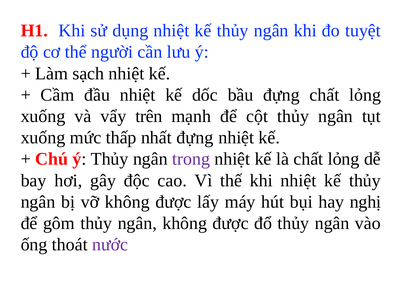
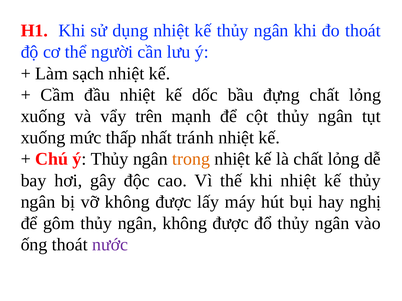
đo tuyệt: tuyệt -> thoát
nhất đựng: đựng -> tránh
trong colour: purple -> orange
